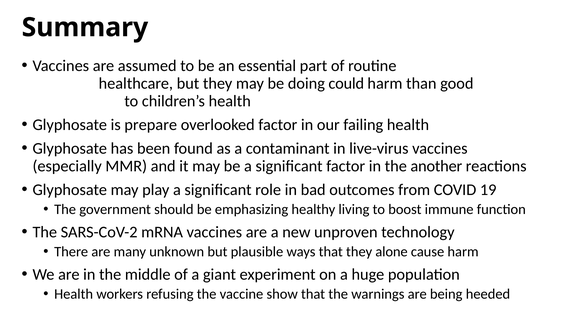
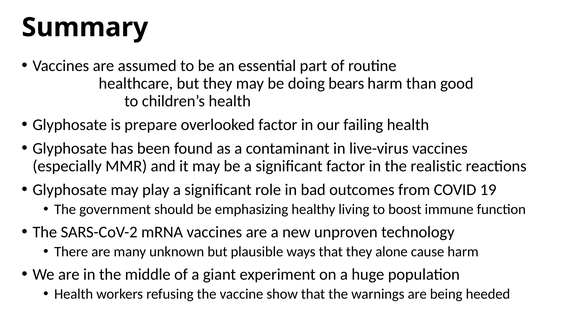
could: could -> bears
another: another -> realistic
